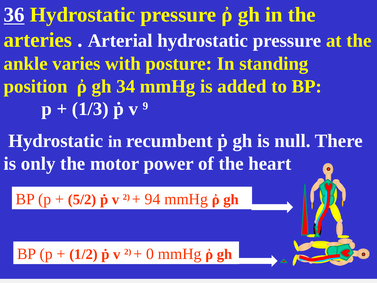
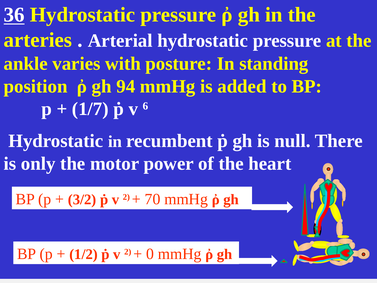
34: 34 -> 94
1/3: 1/3 -> 1/7
9: 9 -> 6
5/2: 5/2 -> 3/2
94: 94 -> 70
